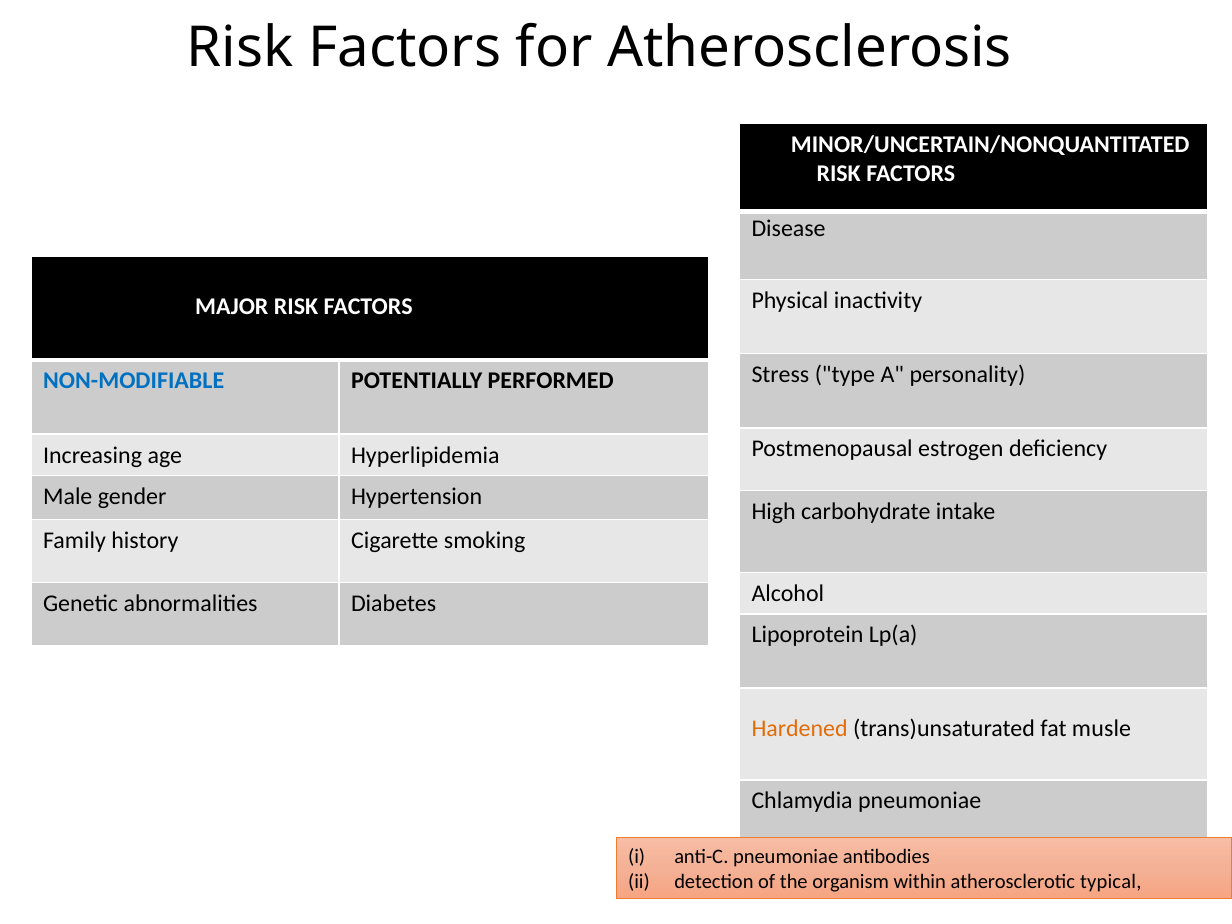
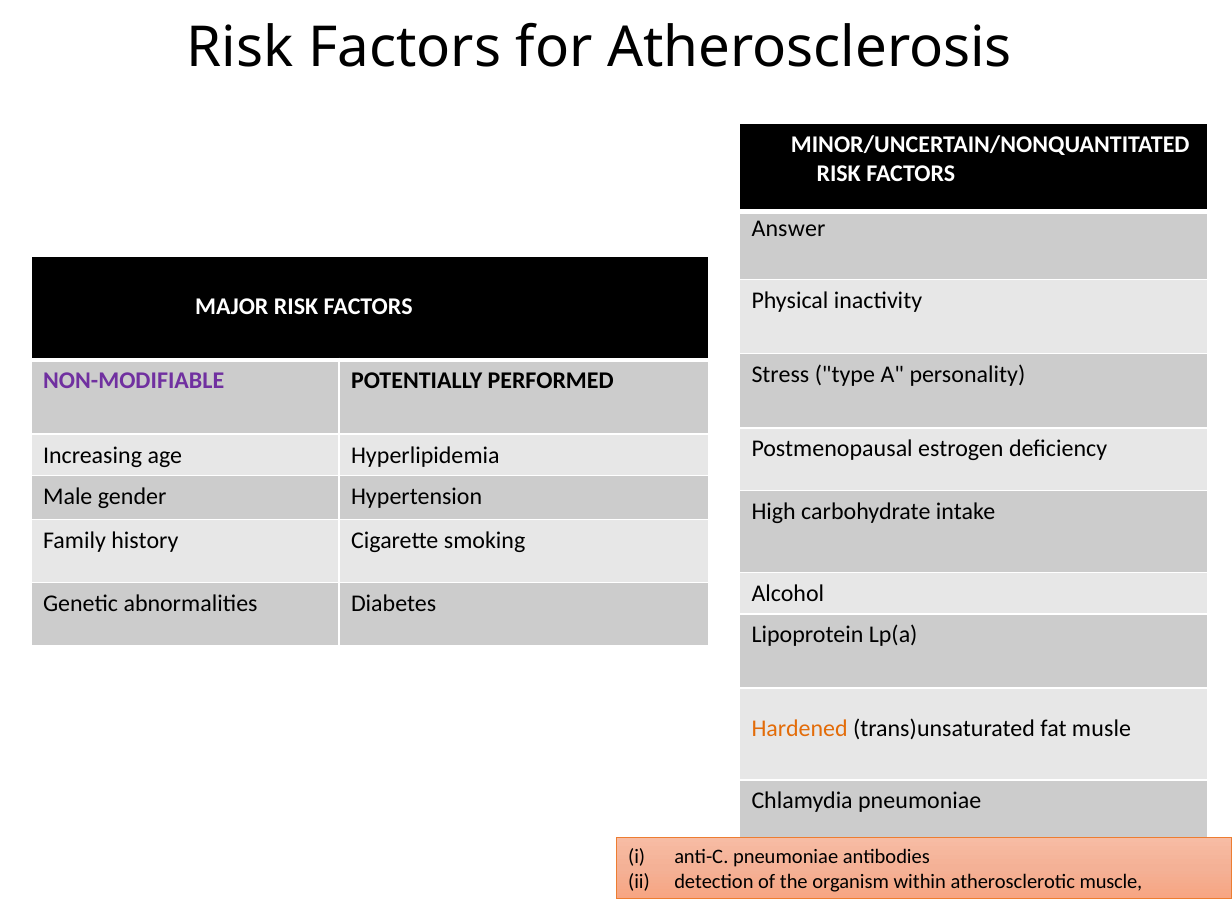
Disease: Disease -> Answer
NON-MODIFIABLE colour: blue -> purple
typical: typical -> muscle
